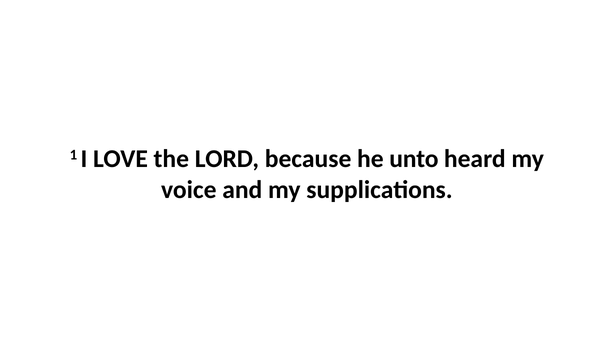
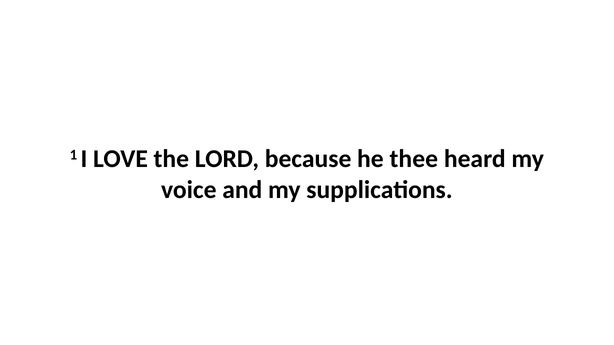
unto: unto -> thee
